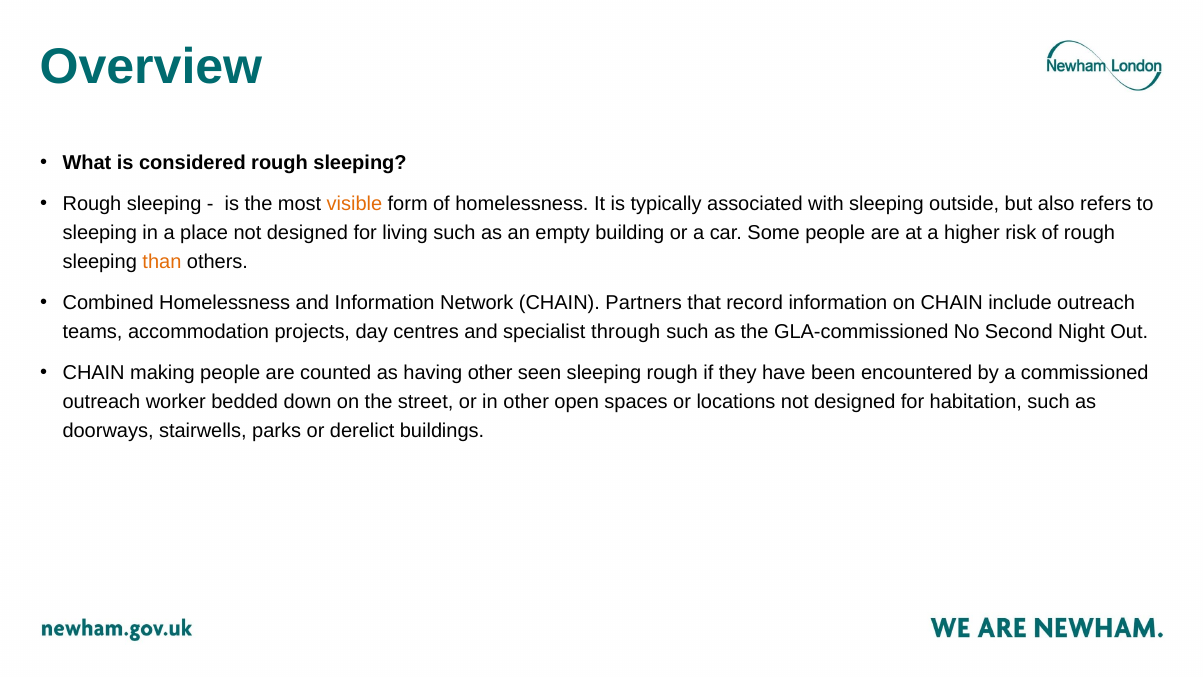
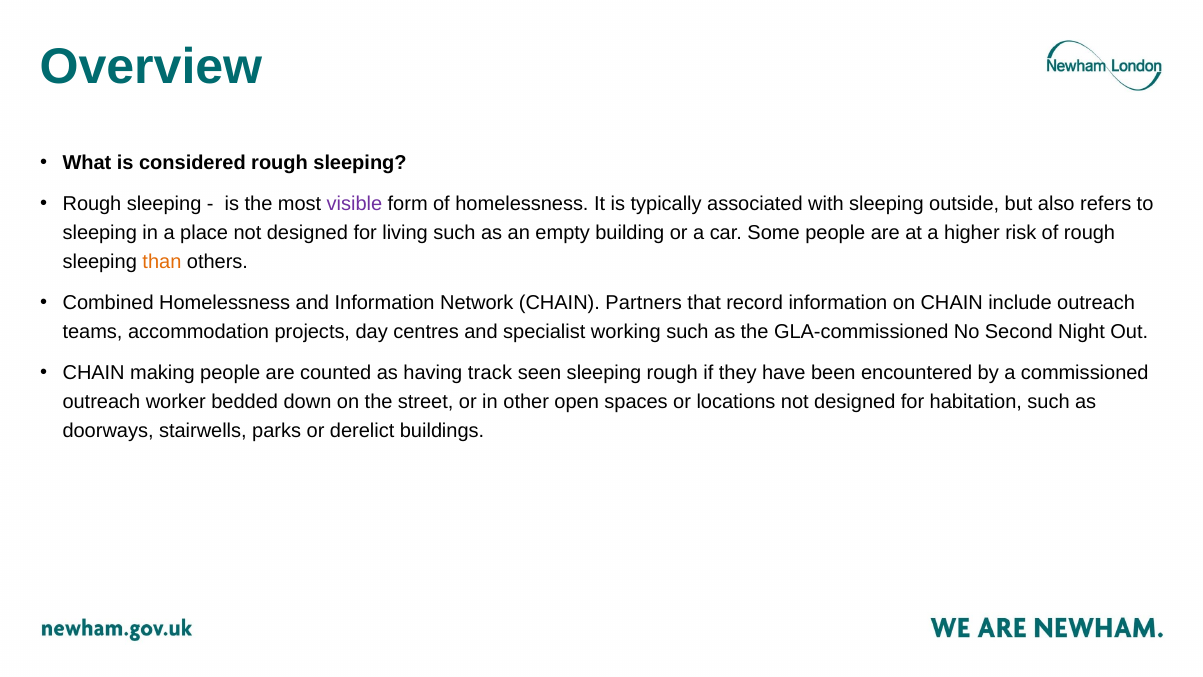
visible colour: orange -> purple
through: through -> working
having other: other -> track
